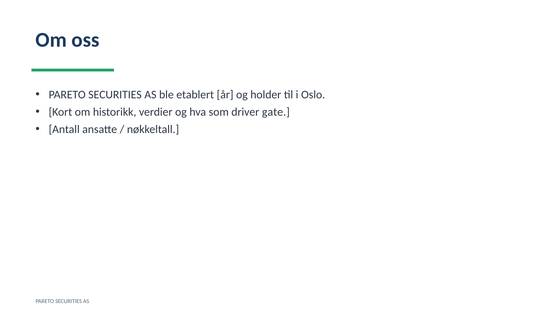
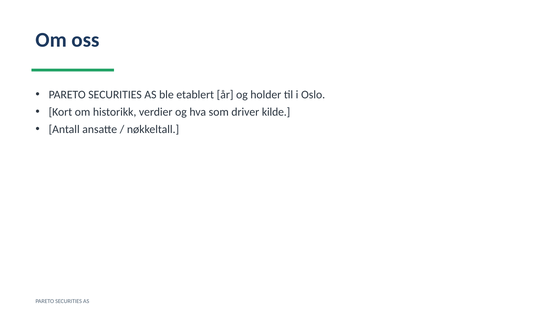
gate: gate -> kilde
